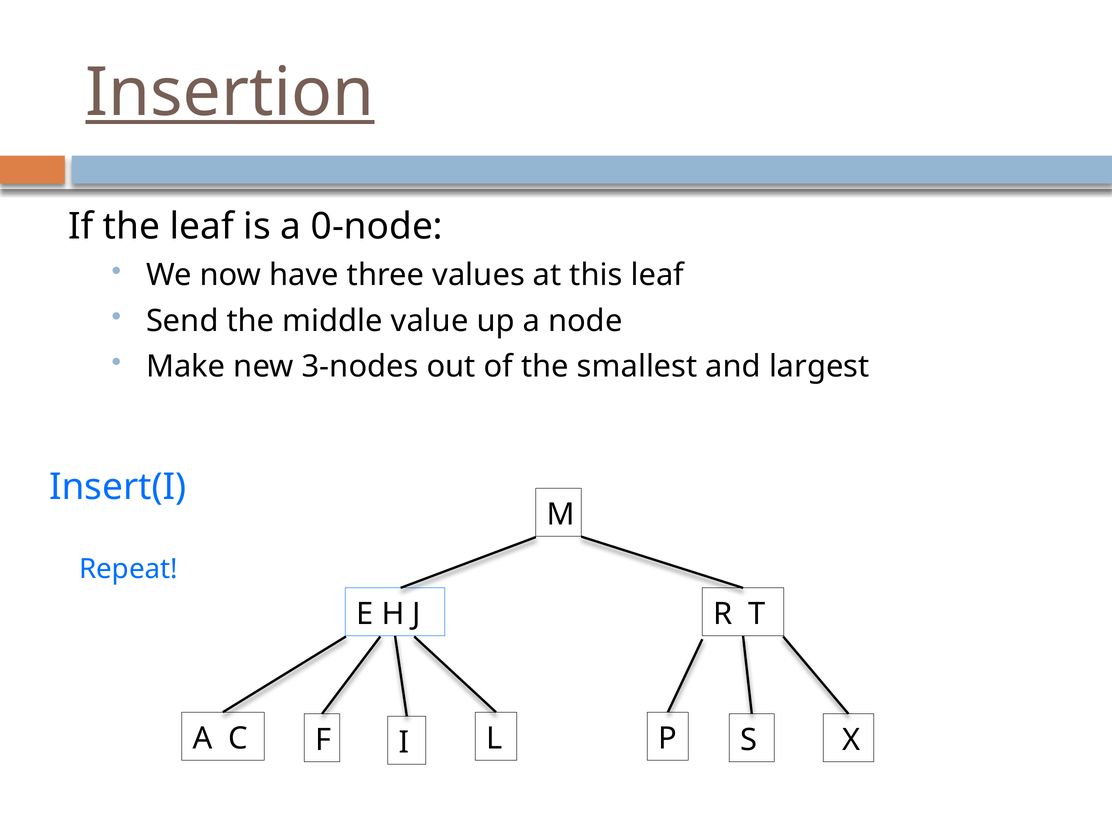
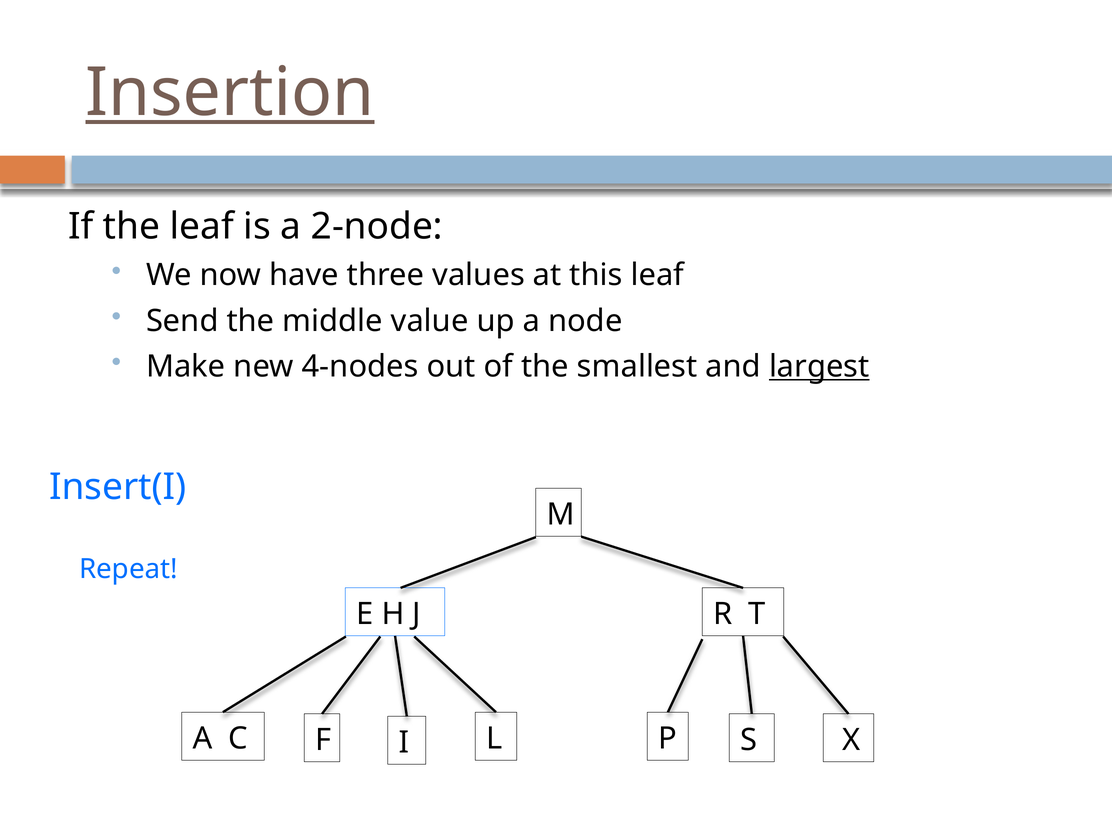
0-node: 0-node -> 2-node
3-nodes: 3-nodes -> 4-nodes
largest underline: none -> present
